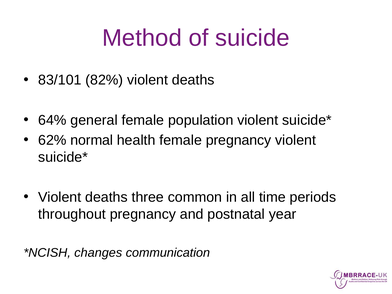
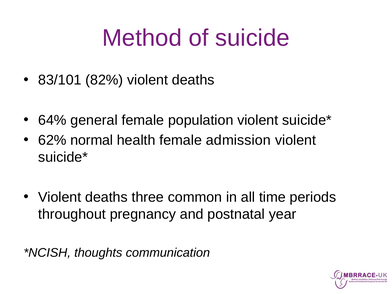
female pregnancy: pregnancy -> admission
changes: changes -> thoughts
